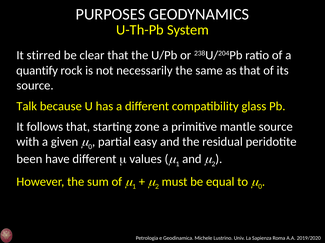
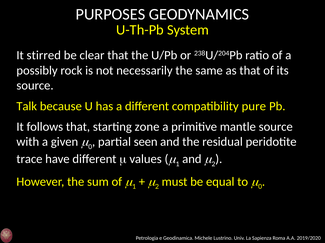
quantify: quantify -> possibly
glass: glass -> pure
easy: easy -> seen
been: been -> trace
